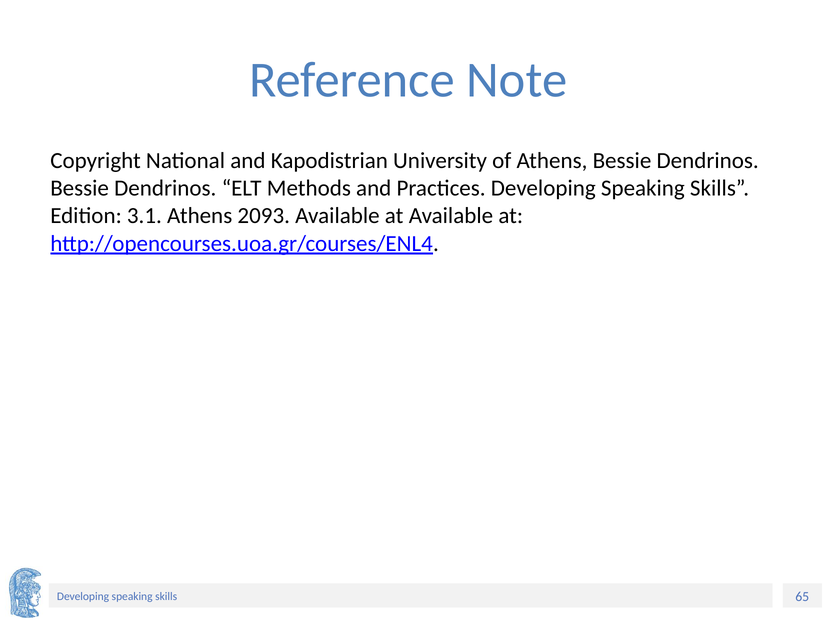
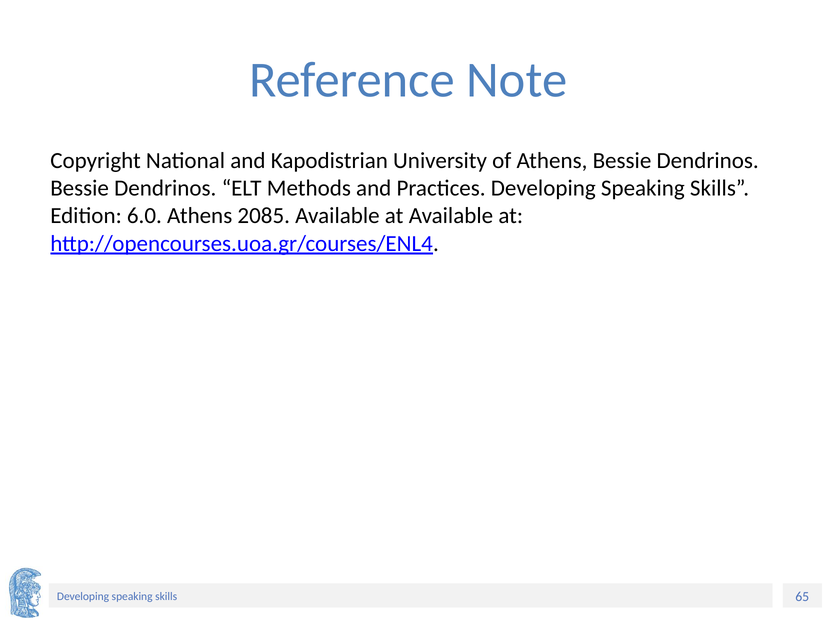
3.1: 3.1 -> 6.0
2093: 2093 -> 2085
